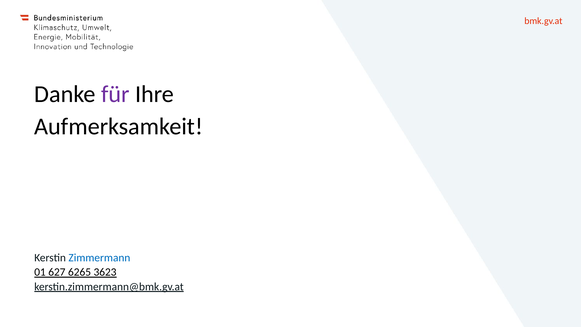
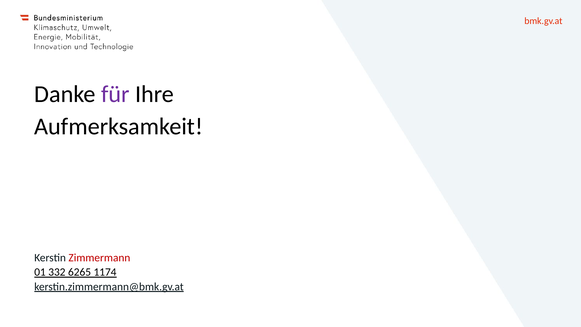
Zimmermann colour: blue -> red
627: 627 -> 332
3623: 3623 -> 1174
